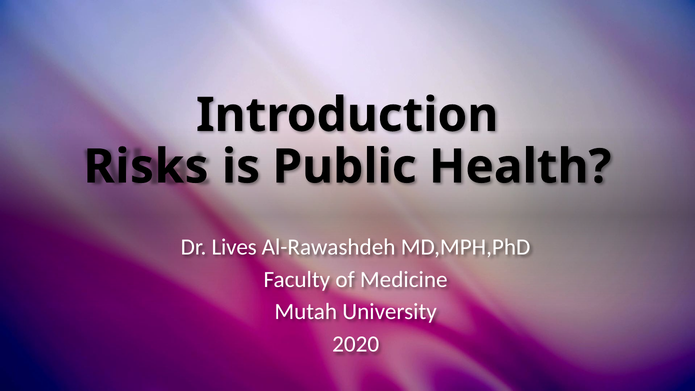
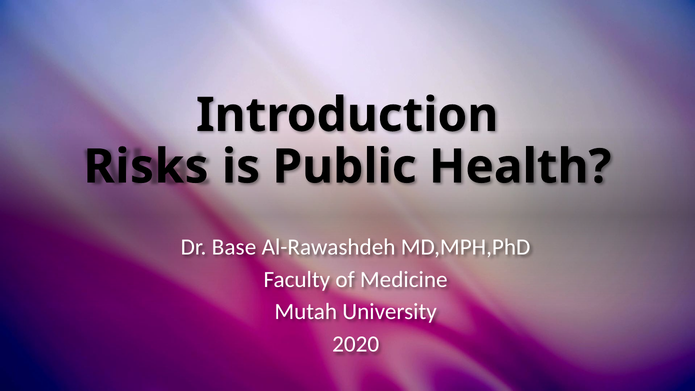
Lives: Lives -> Base
